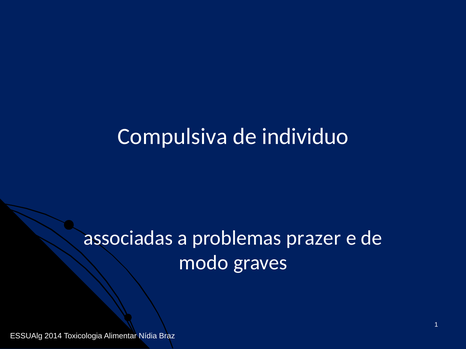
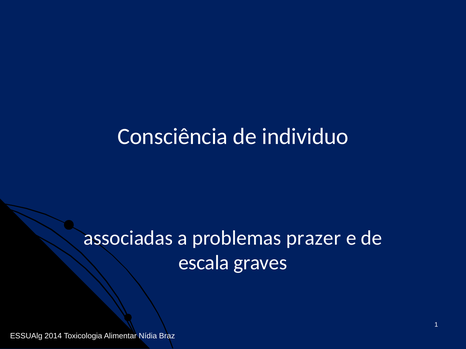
Compulsiva: Compulsiva -> Consciência
modo: modo -> escala
